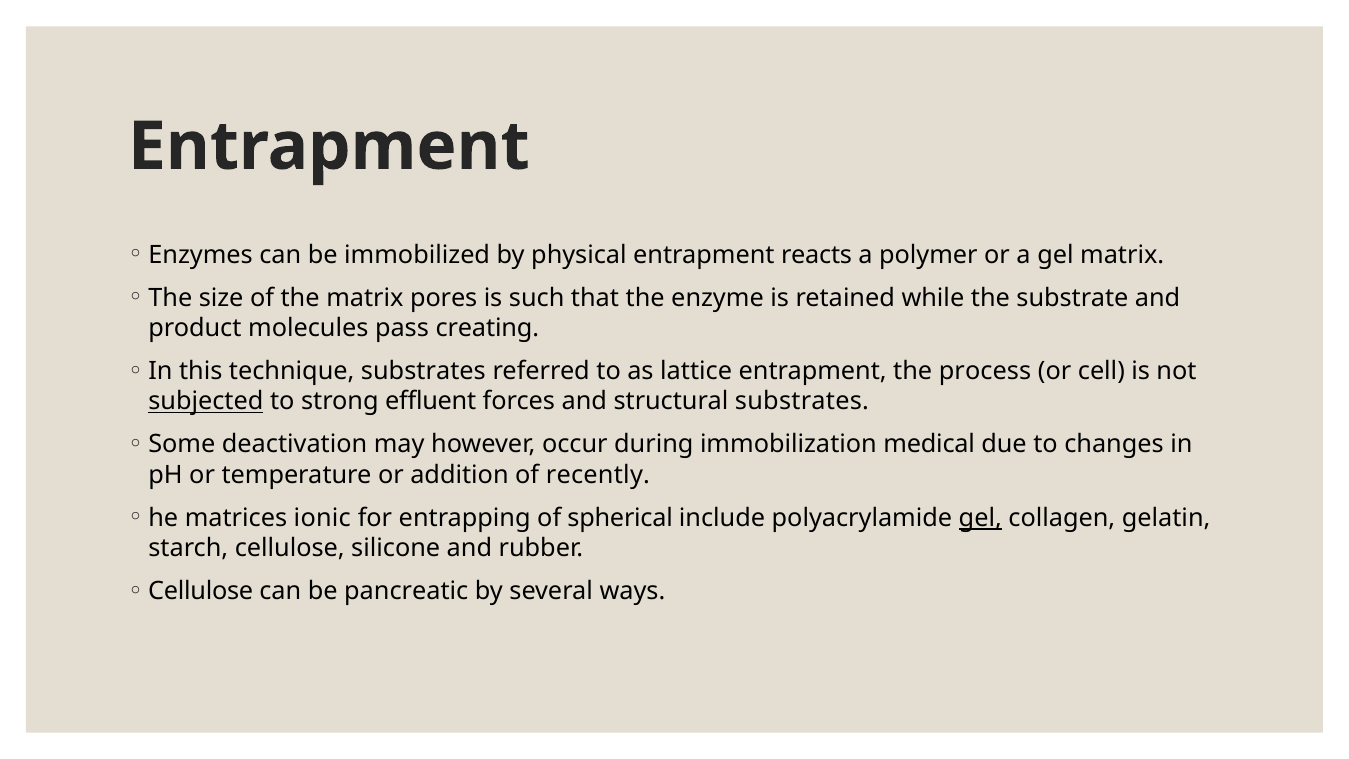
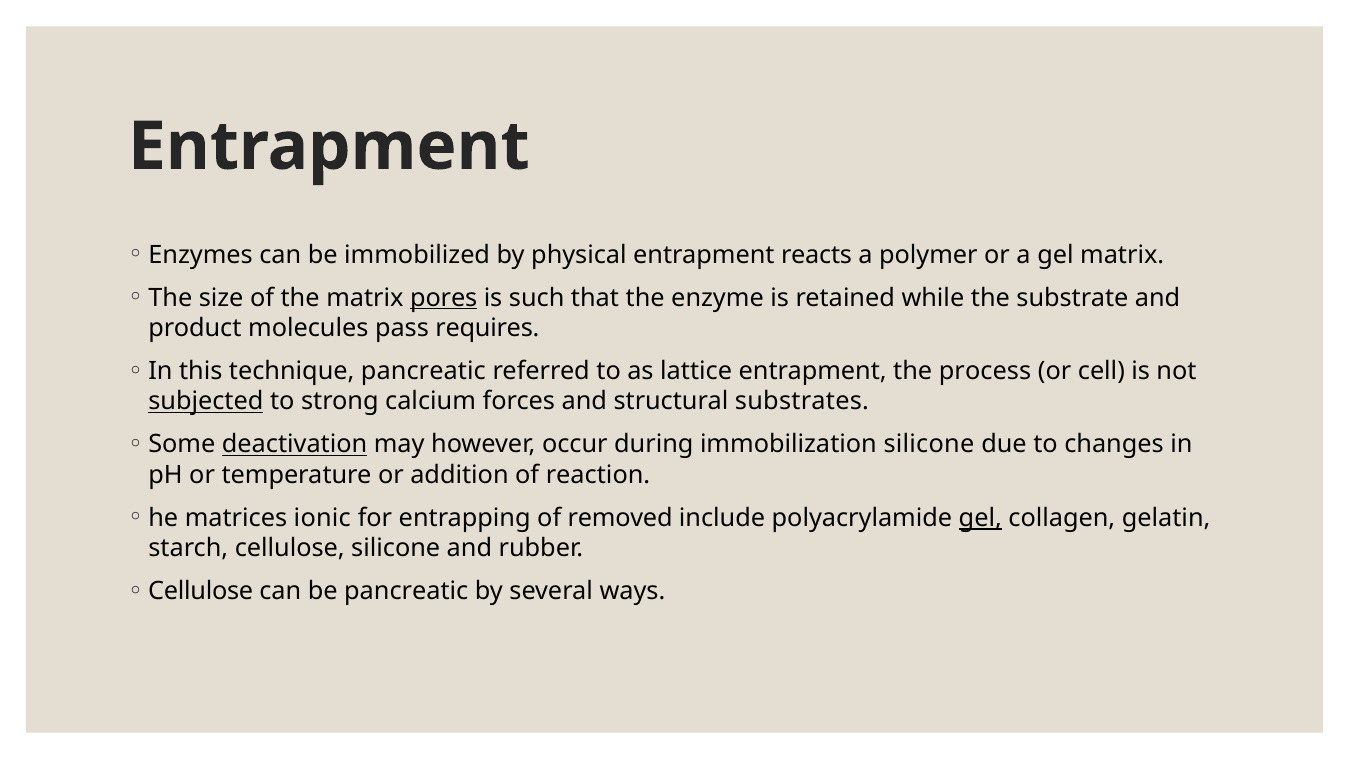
pores underline: none -> present
creating: creating -> requires
technique substrates: substrates -> pancreatic
effluent: effluent -> calcium
deactivation underline: none -> present
immobilization medical: medical -> silicone
recently: recently -> reaction
spherical: spherical -> removed
